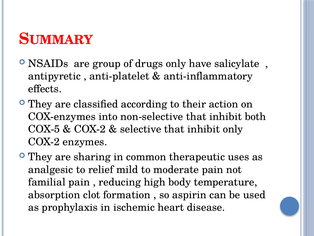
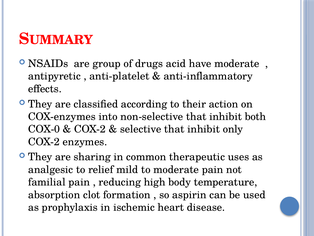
drugs only: only -> acid
have salicylate: salicylate -> moderate
COX-5: COX-5 -> COX-0
